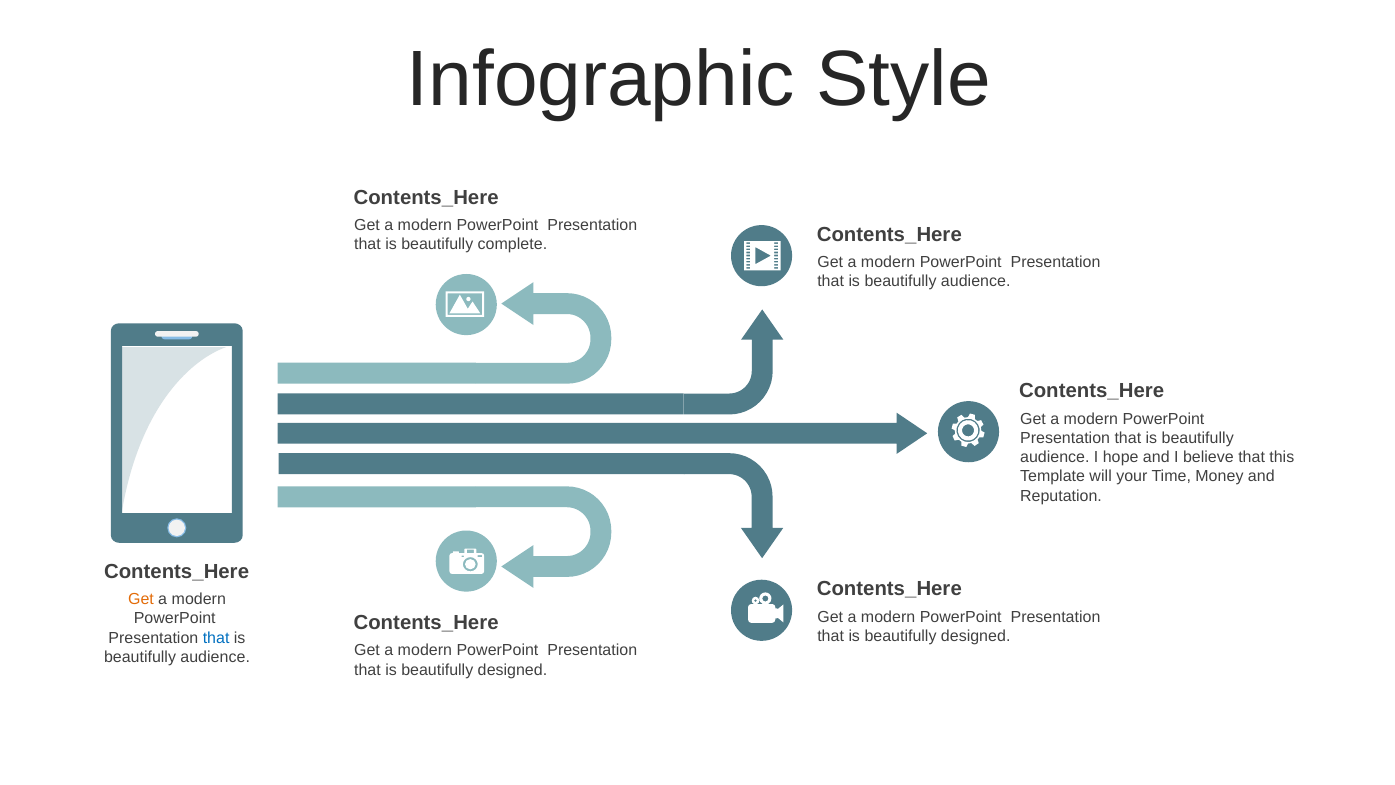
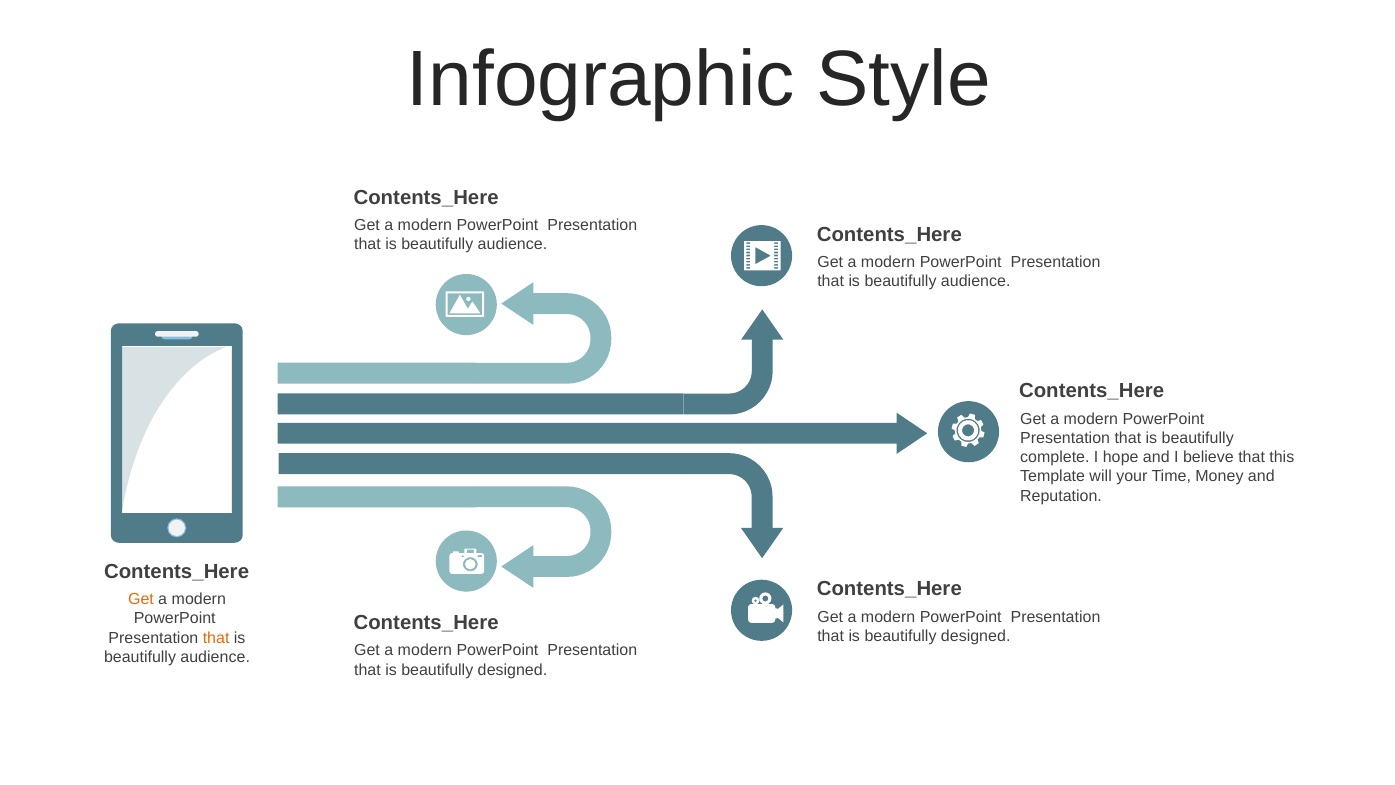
complete at (512, 244): complete -> audience
audience at (1055, 457): audience -> complete
that at (216, 638) colour: blue -> orange
